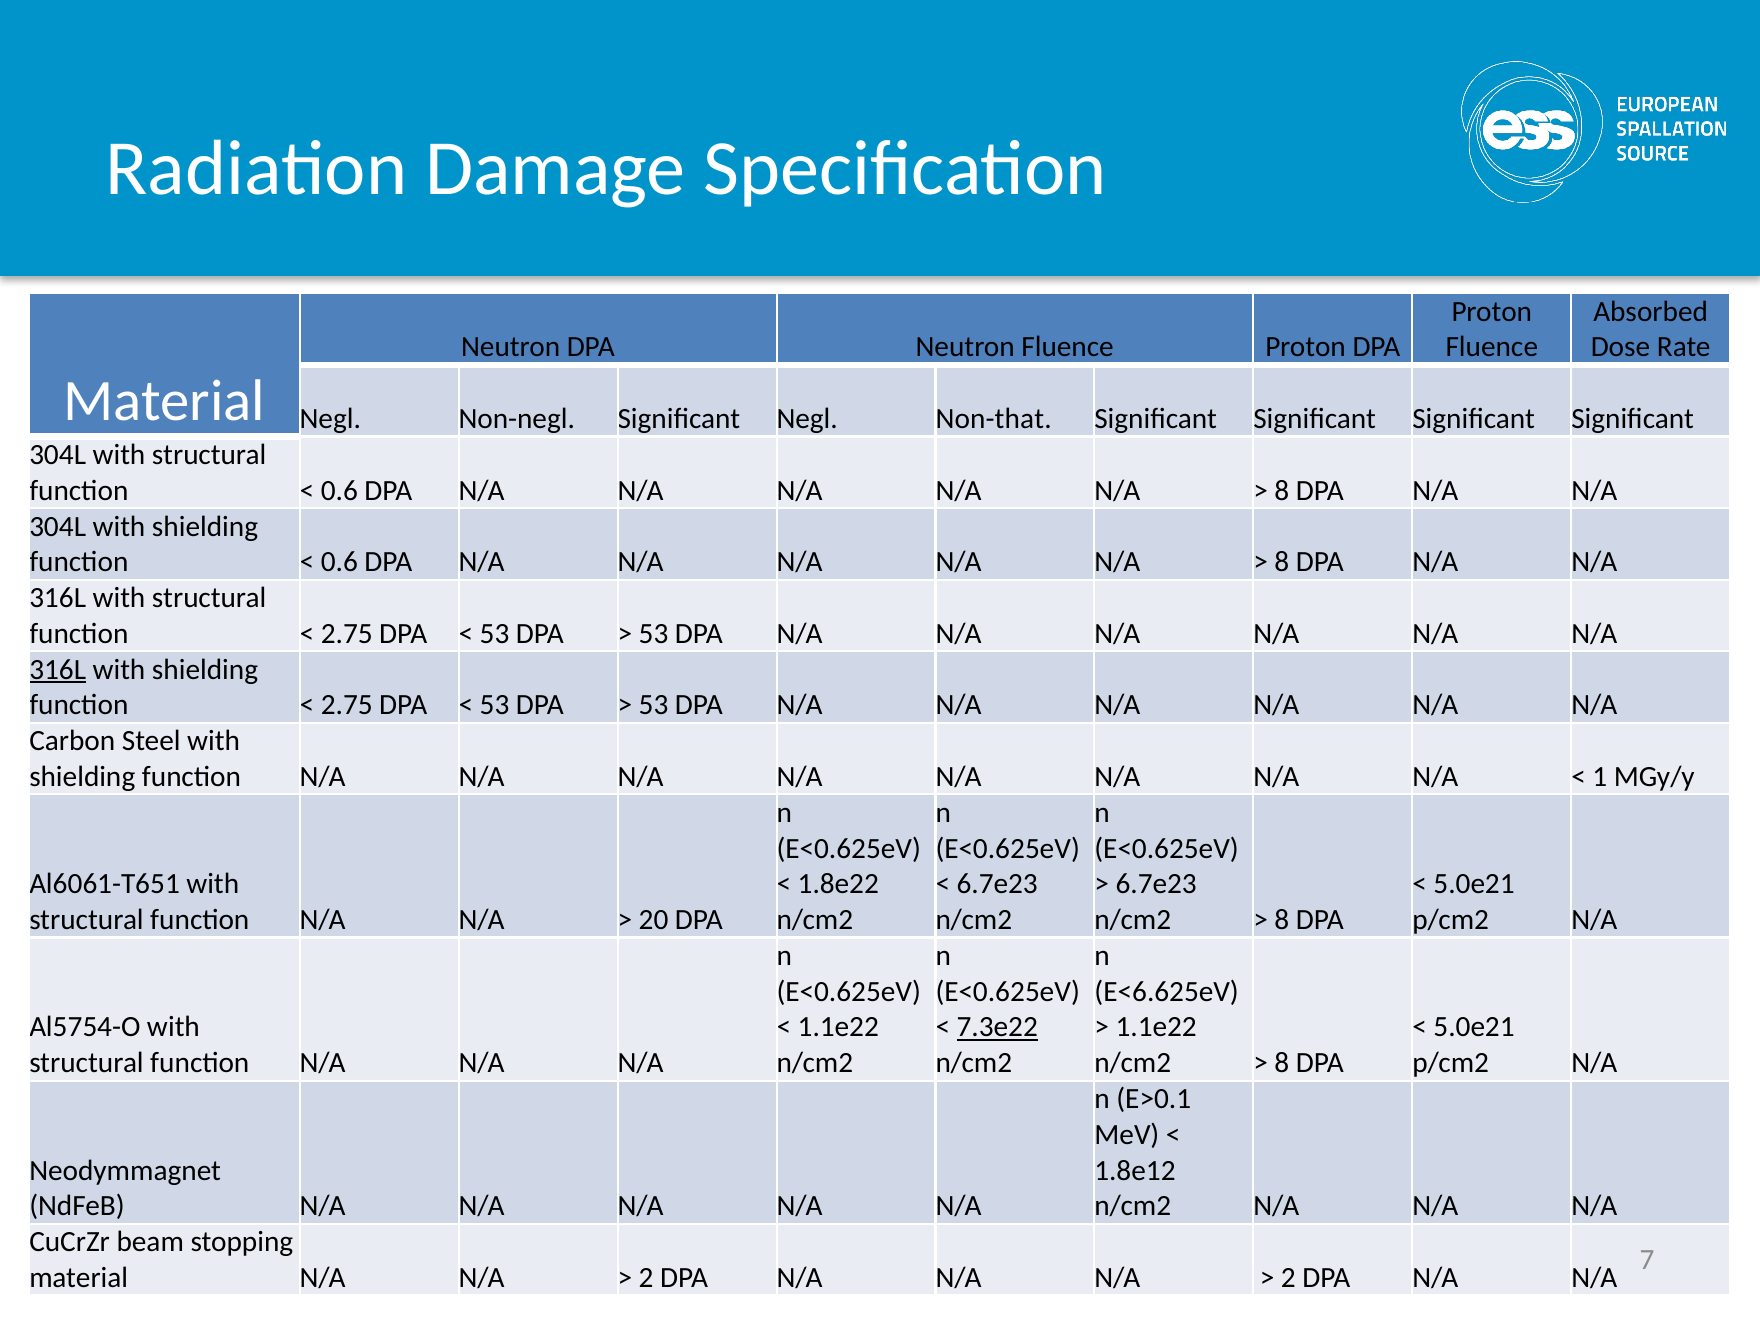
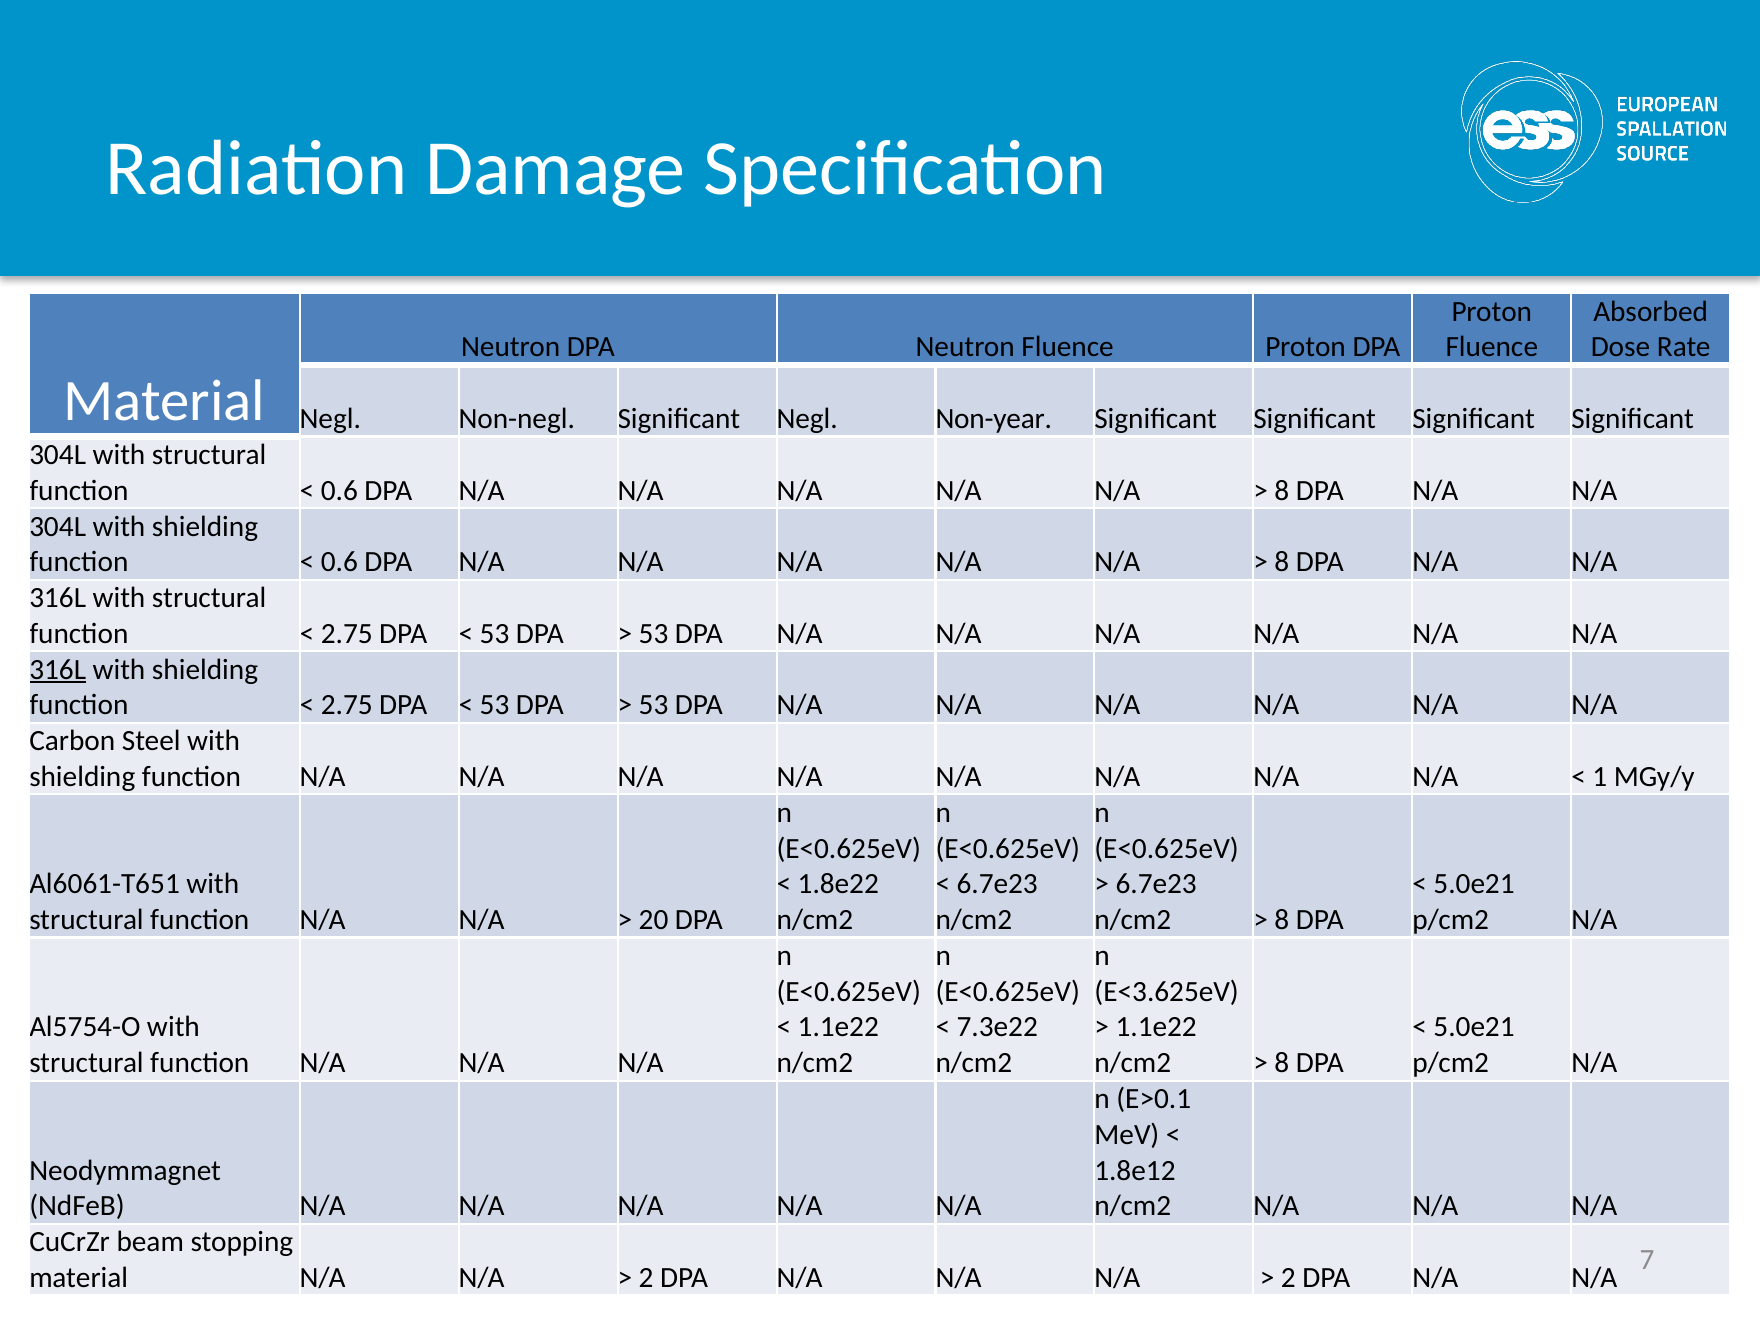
Non-that: Non-that -> Non-year
E<6.625eV: E<6.625eV -> E<3.625eV
7.3e22 underline: present -> none
